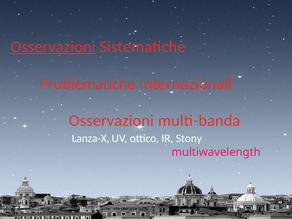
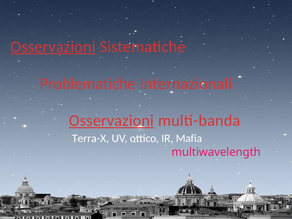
Osservazioni at (111, 121) underline: none -> present
Lanza-X: Lanza-X -> Terra-X
Stony: Stony -> Mafia
